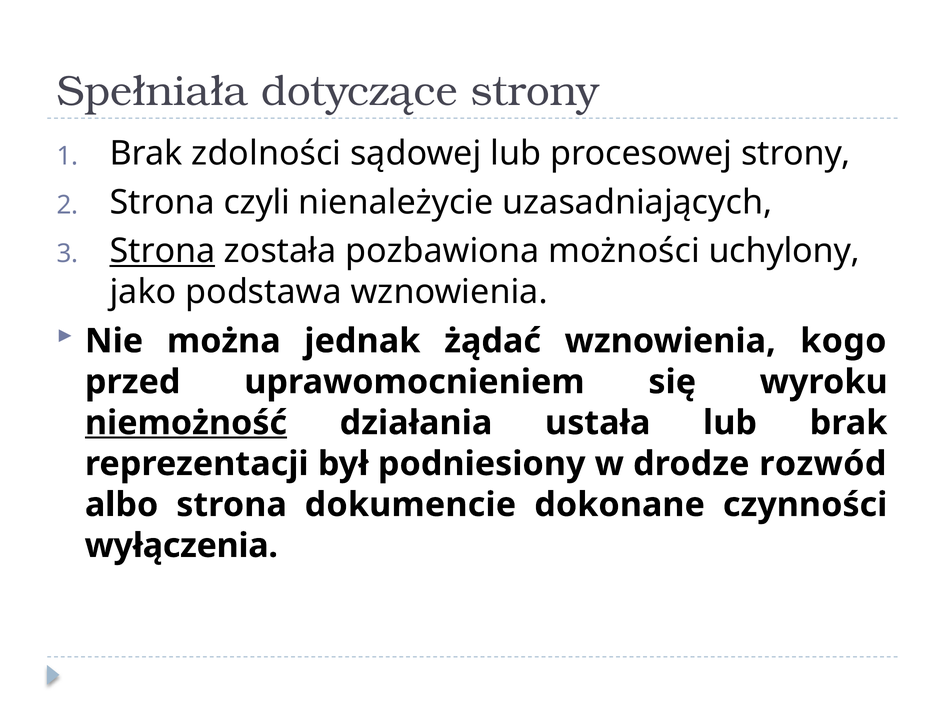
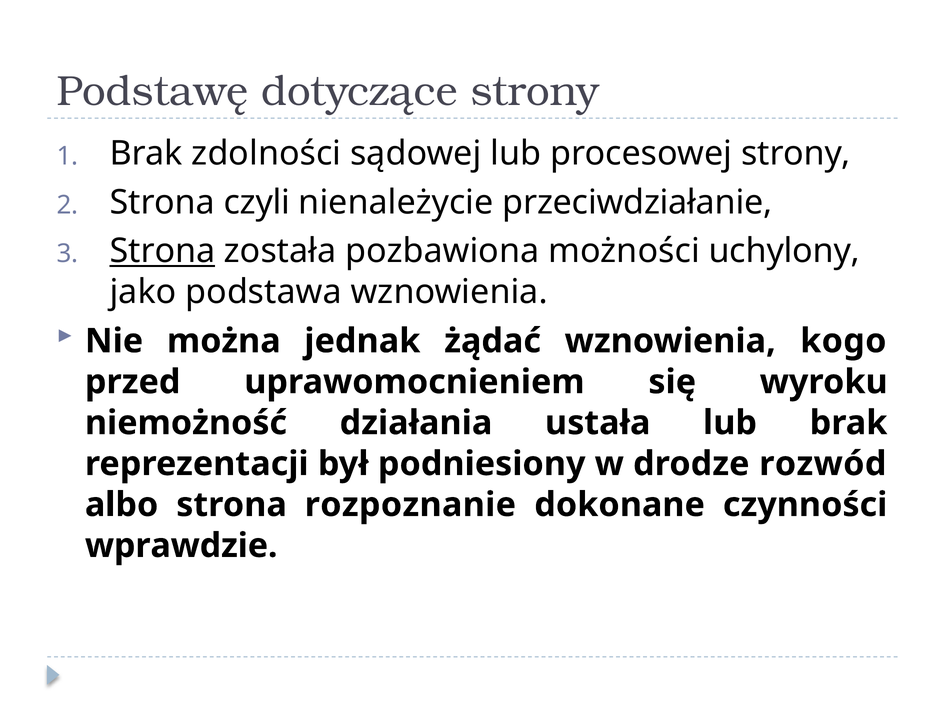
Spełniała: Spełniała -> Podstawę
uzasadniających: uzasadniających -> przeciwdziałanie
niemożność underline: present -> none
dokumencie: dokumencie -> rozpoznanie
wyłączenia: wyłączenia -> wprawdzie
